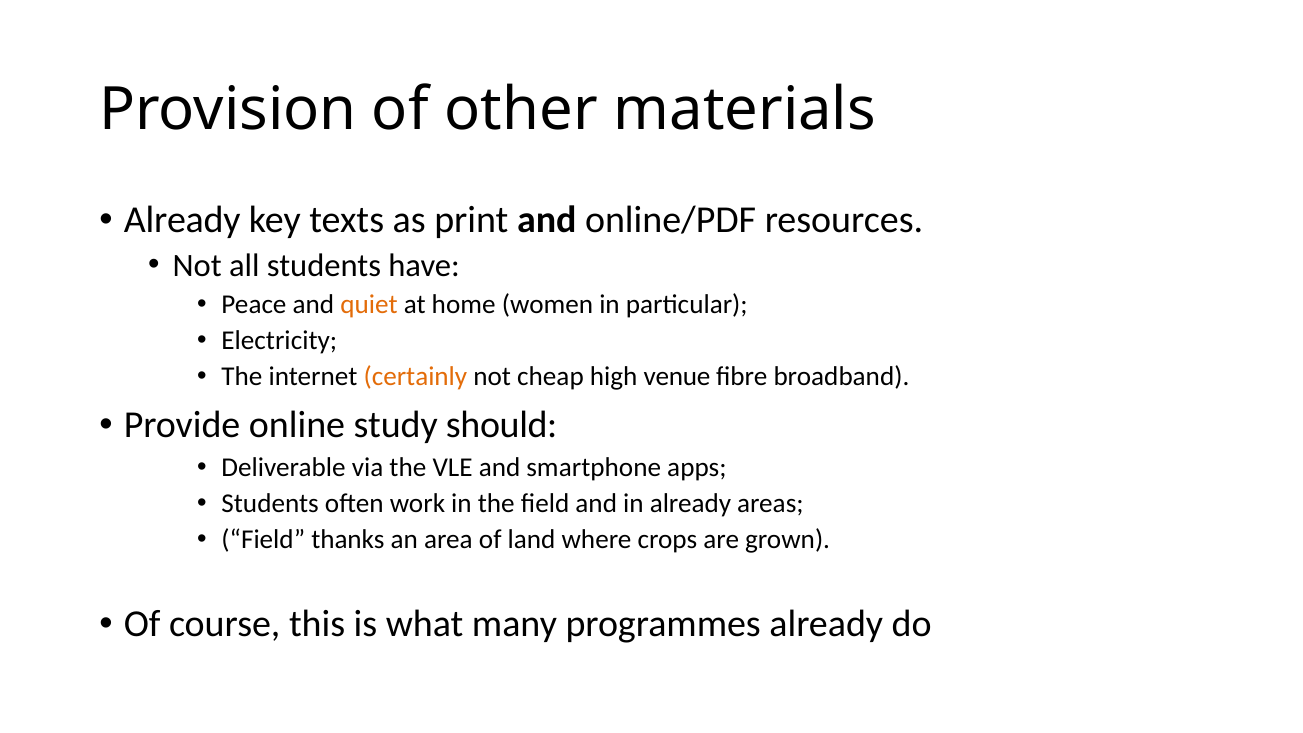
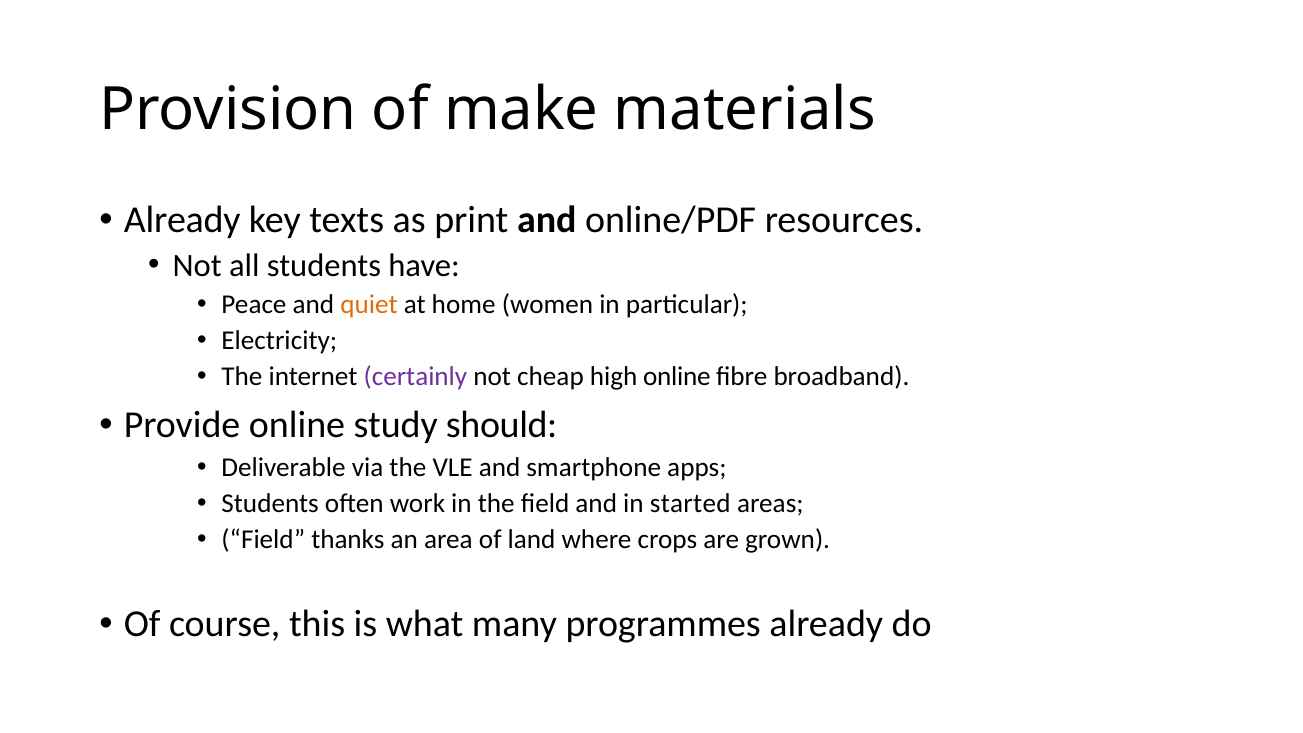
other: other -> make
certainly colour: orange -> purple
high venue: venue -> online
in already: already -> started
